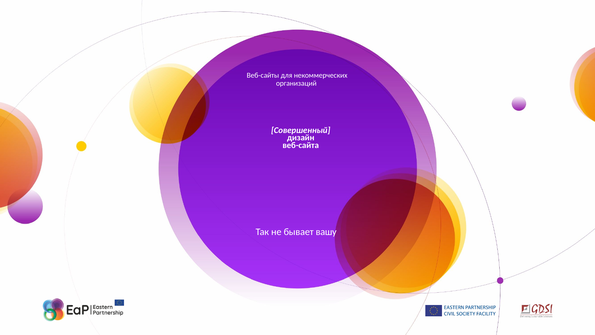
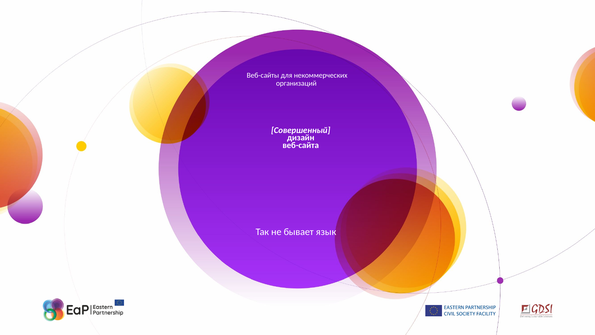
вашу: вашу -> язык
